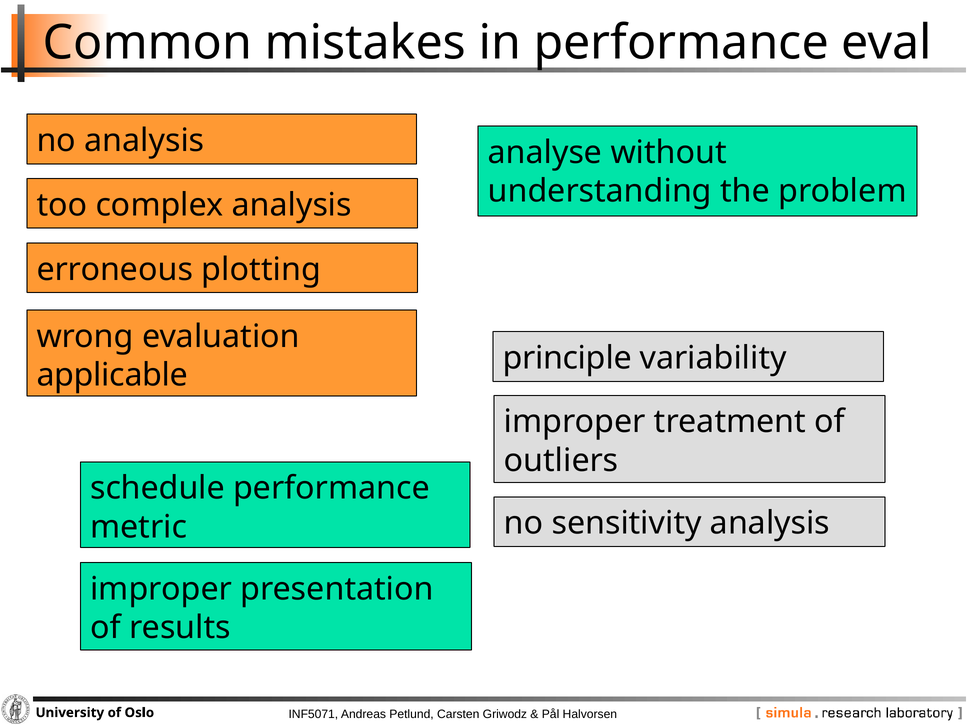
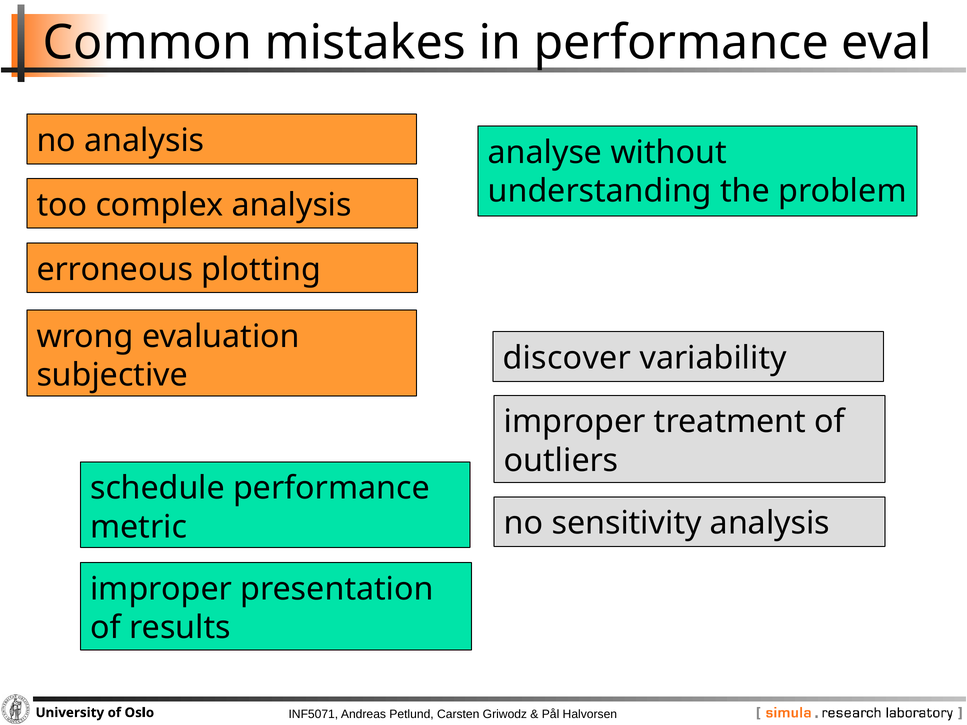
principle: principle -> discover
applicable: applicable -> subjective
